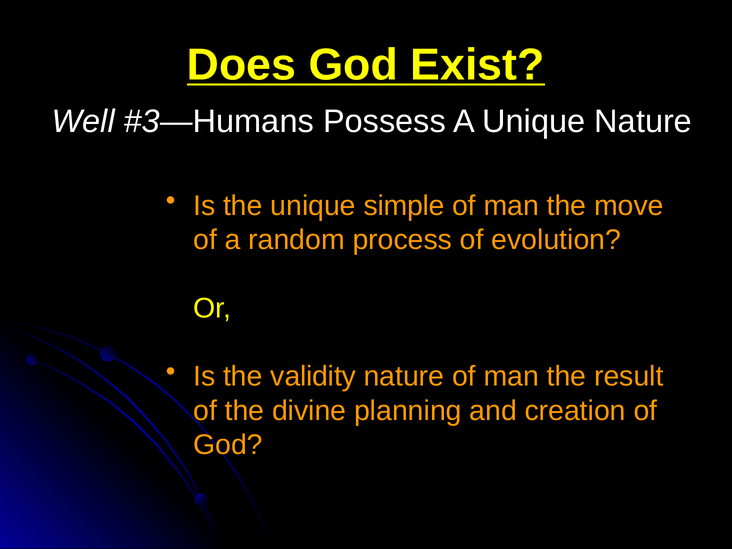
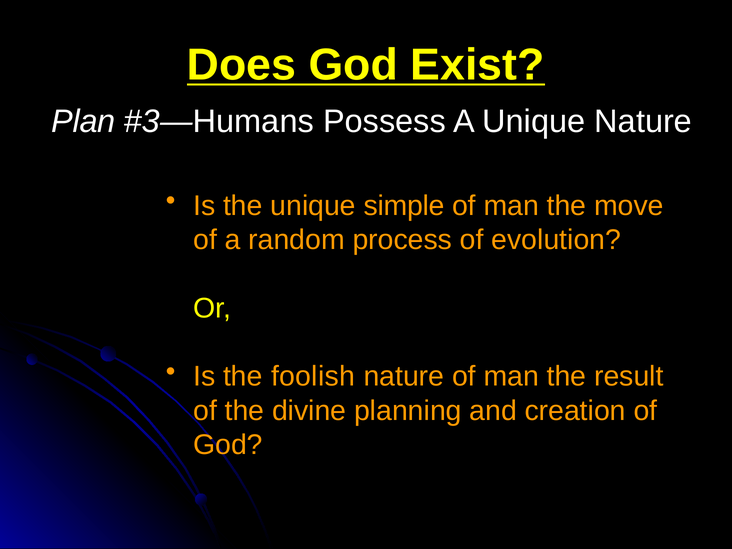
Well: Well -> Plan
validity: validity -> foolish
